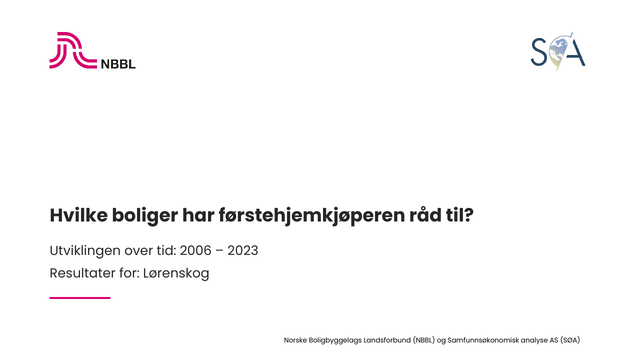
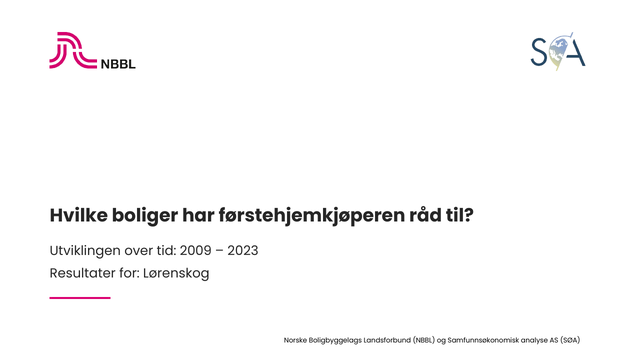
2006: 2006 -> 2009
